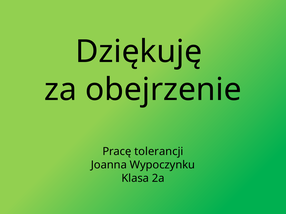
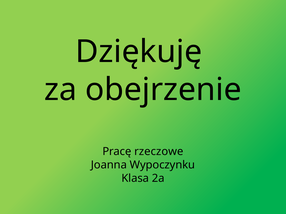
tolerancji: tolerancji -> rzeczowe
